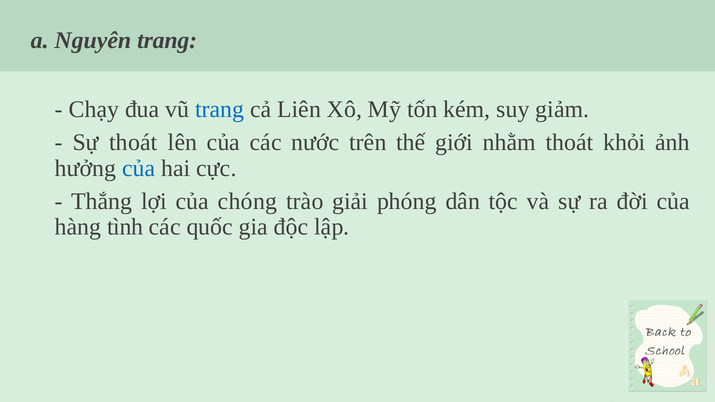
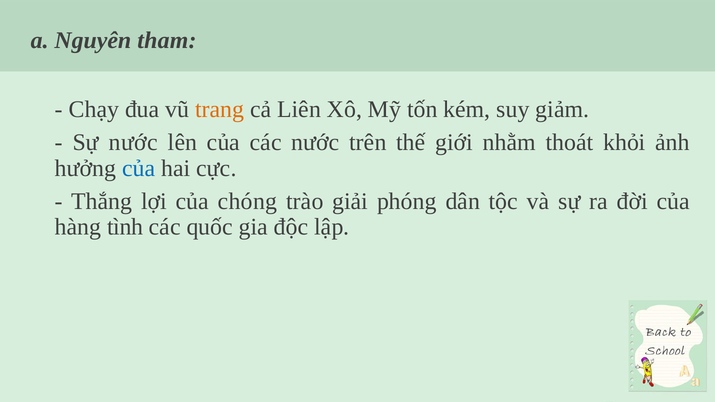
Nguyên trang: trang -> tham
trang at (220, 109) colour: blue -> orange
Sự thoát: thoát -> nước
